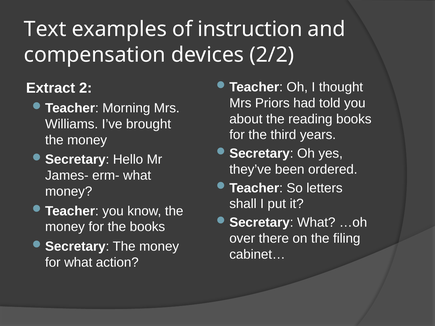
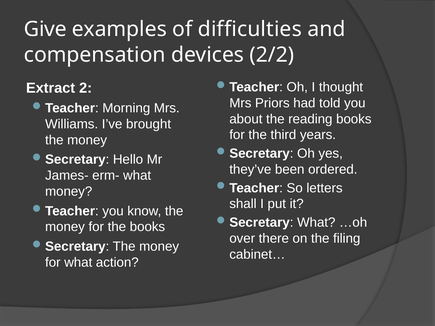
Text: Text -> Give
instruction: instruction -> difficulties
